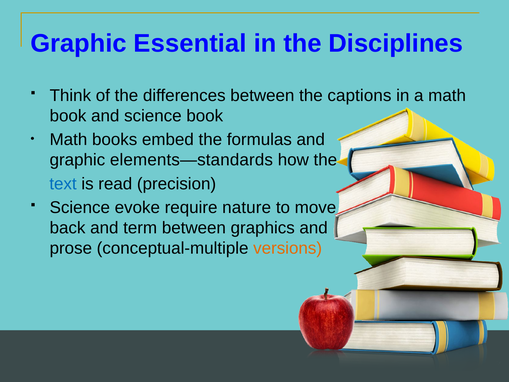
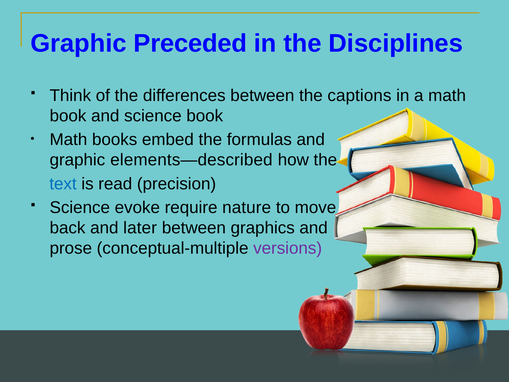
Essential: Essential -> Preceded
elements—standards: elements—standards -> elements—described
term: term -> later
versions colour: orange -> purple
